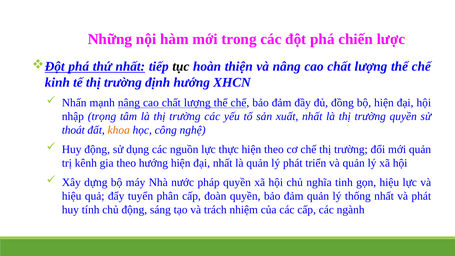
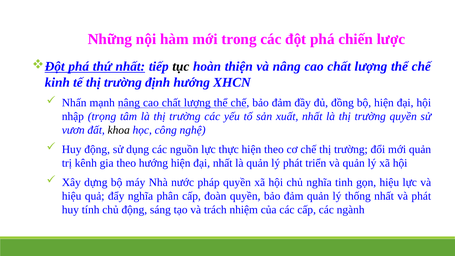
thoát: thoát -> vươn
khoa colour: orange -> black
đẩy tuyển: tuyển -> nghĩa
